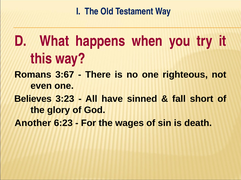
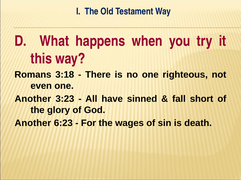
3:67: 3:67 -> 3:18
Believes at (33, 99): Believes -> Another
